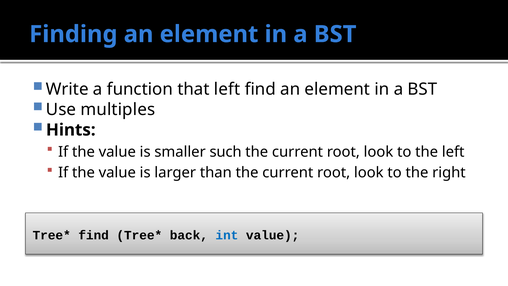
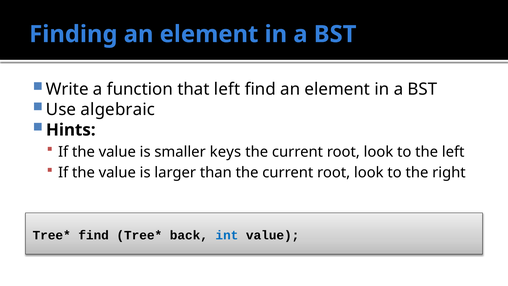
multiples: multiples -> algebraic
such: such -> keys
